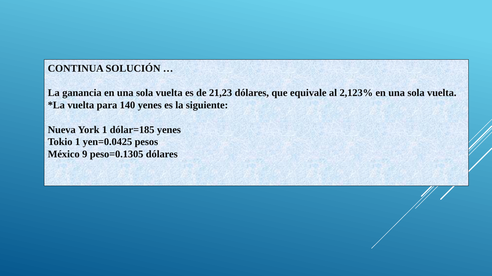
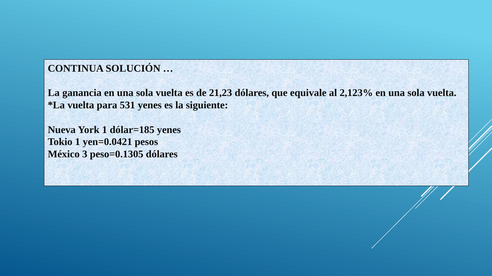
140: 140 -> 531
yen=0.0425: yen=0.0425 -> yen=0.0421
9: 9 -> 3
